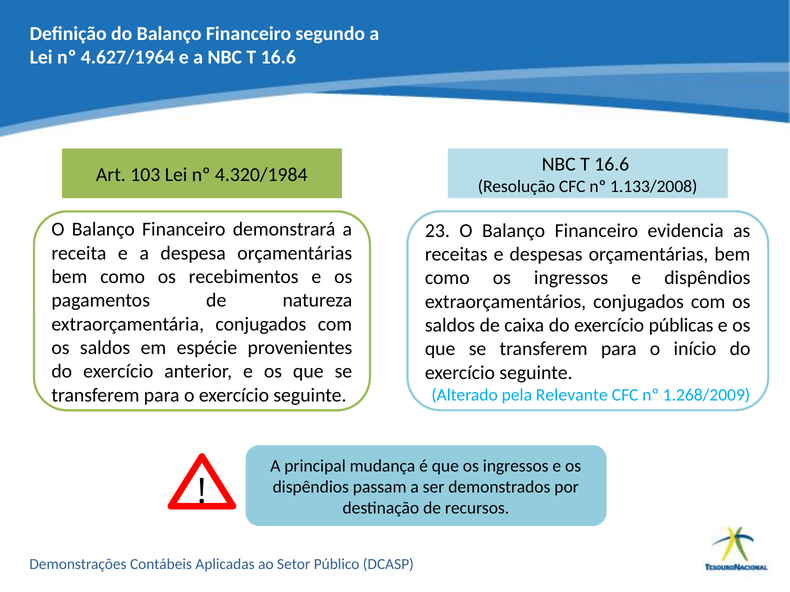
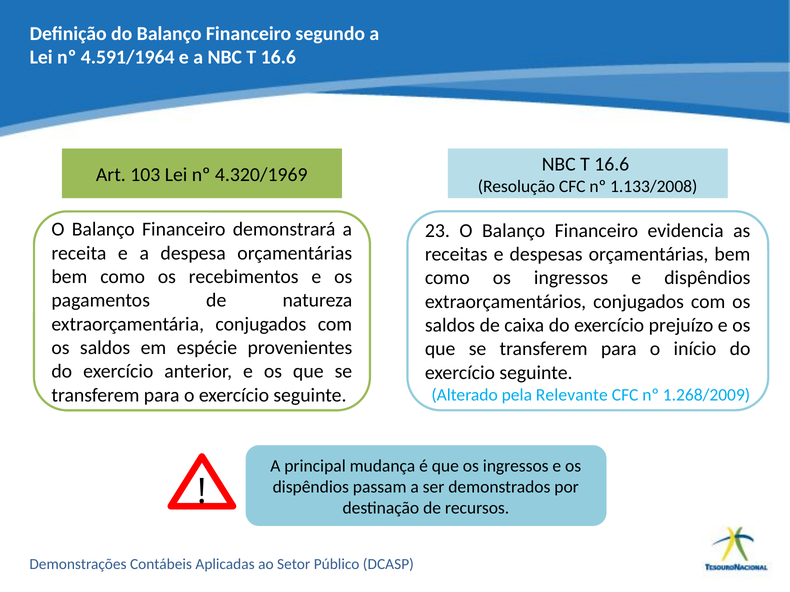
4.627/1964: 4.627/1964 -> 4.591/1964
4.320/1984: 4.320/1984 -> 4.320/1969
públicas: públicas -> prejuízo
